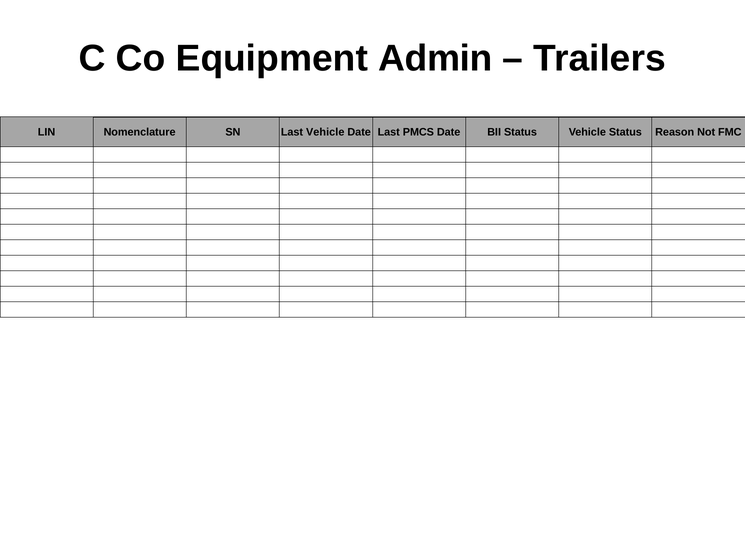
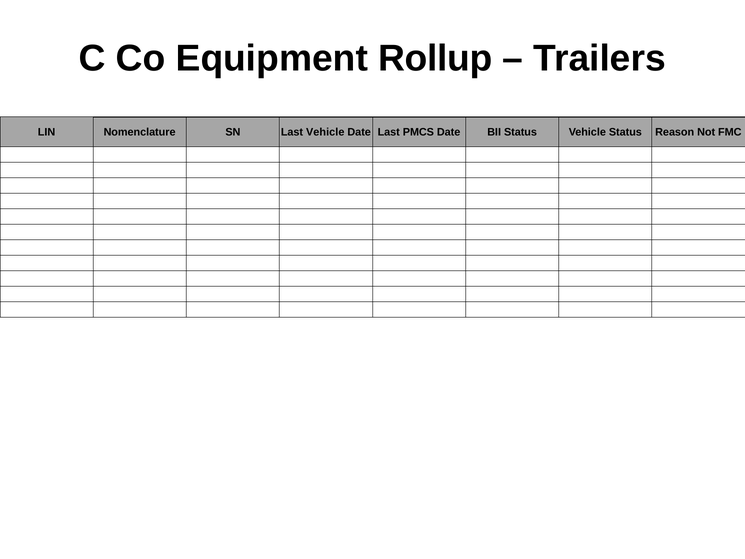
Admin: Admin -> Rollup
